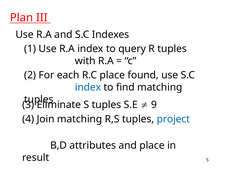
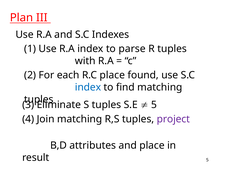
query: query -> parse
9 at (154, 105): 9 -> 5
project colour: blue -> purple
